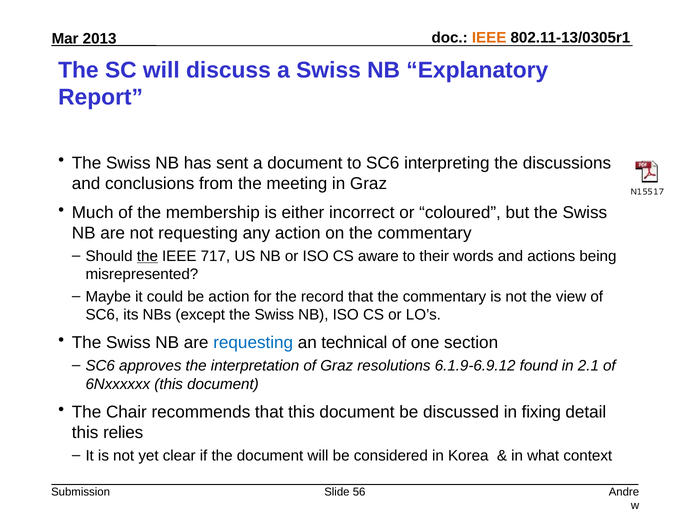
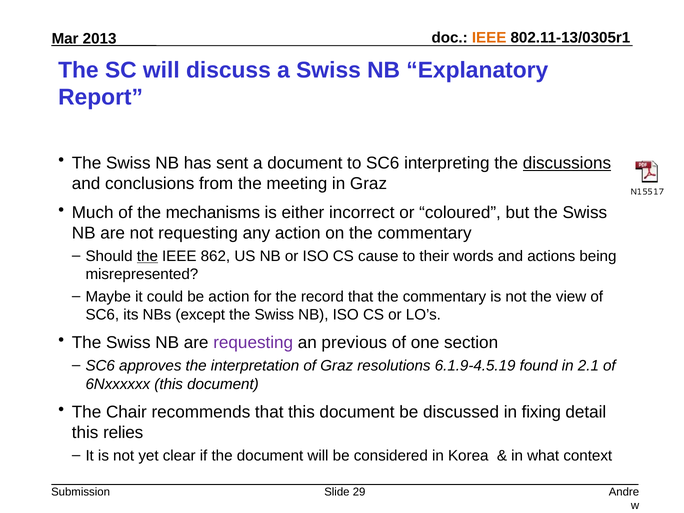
discussions underline: none -> present
membership: membership -> mechanisms
717: 717 -> 862
aware: aware -> cause
requesting at (253, 343) colour: blue -> purple
technical: technical -> previous
6.1.9-6.9.12: 6.1.9-6.9.12 -> 6.1.9-4.5.19
56: 56 -> 29
